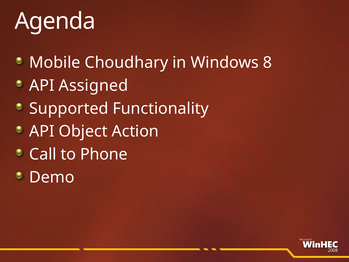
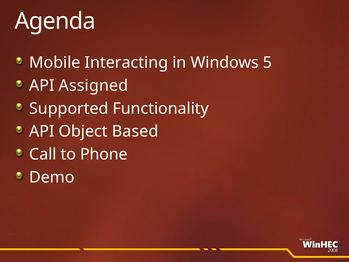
Choudhary: Choudhary -> Interacting
8: 8 -> 5
Action: Action -> Based
